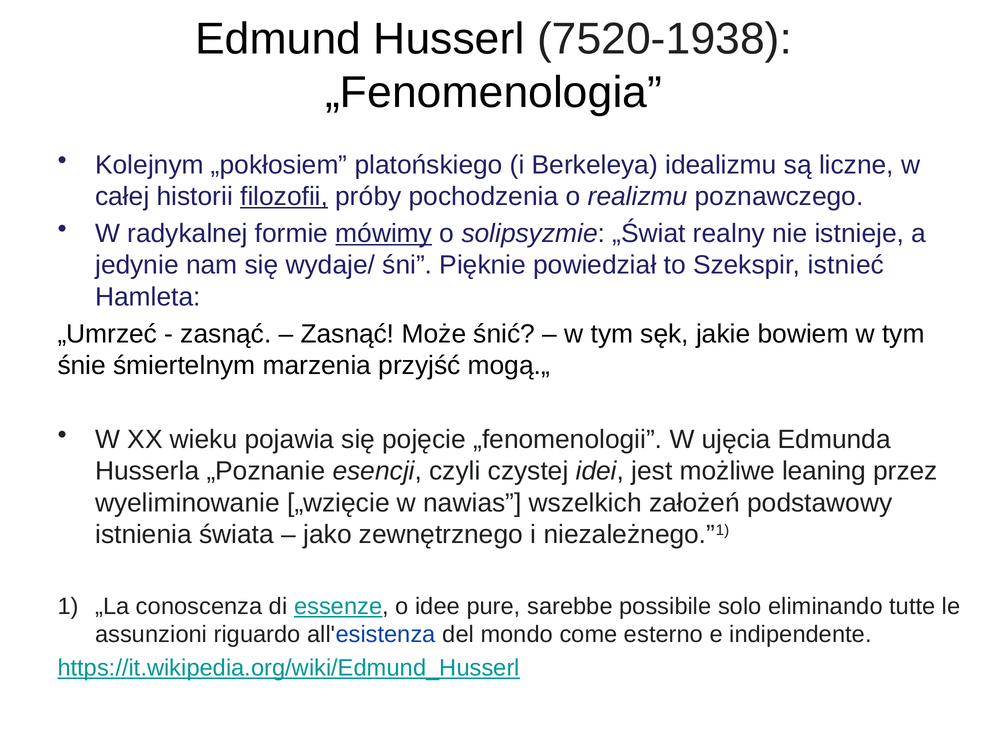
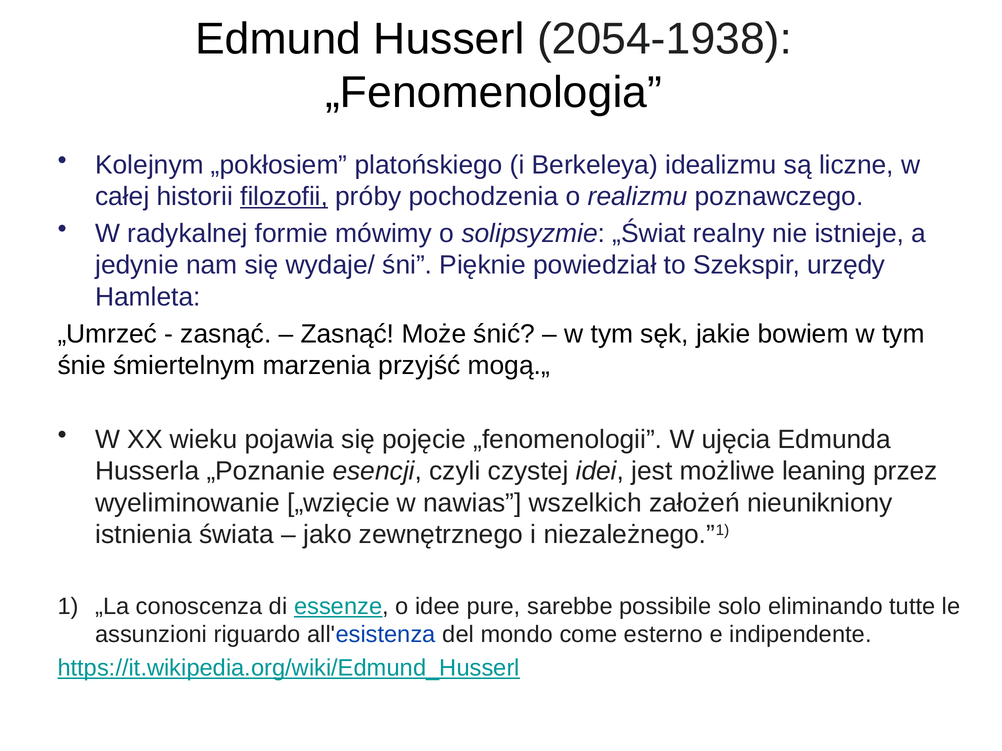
7520-1938: 7520-1938 -> 2054-1938
mówimy underline: present -> none
istnieć: istnieć -> urzędy
podstawowy: podstawowy -> nieunikniony
